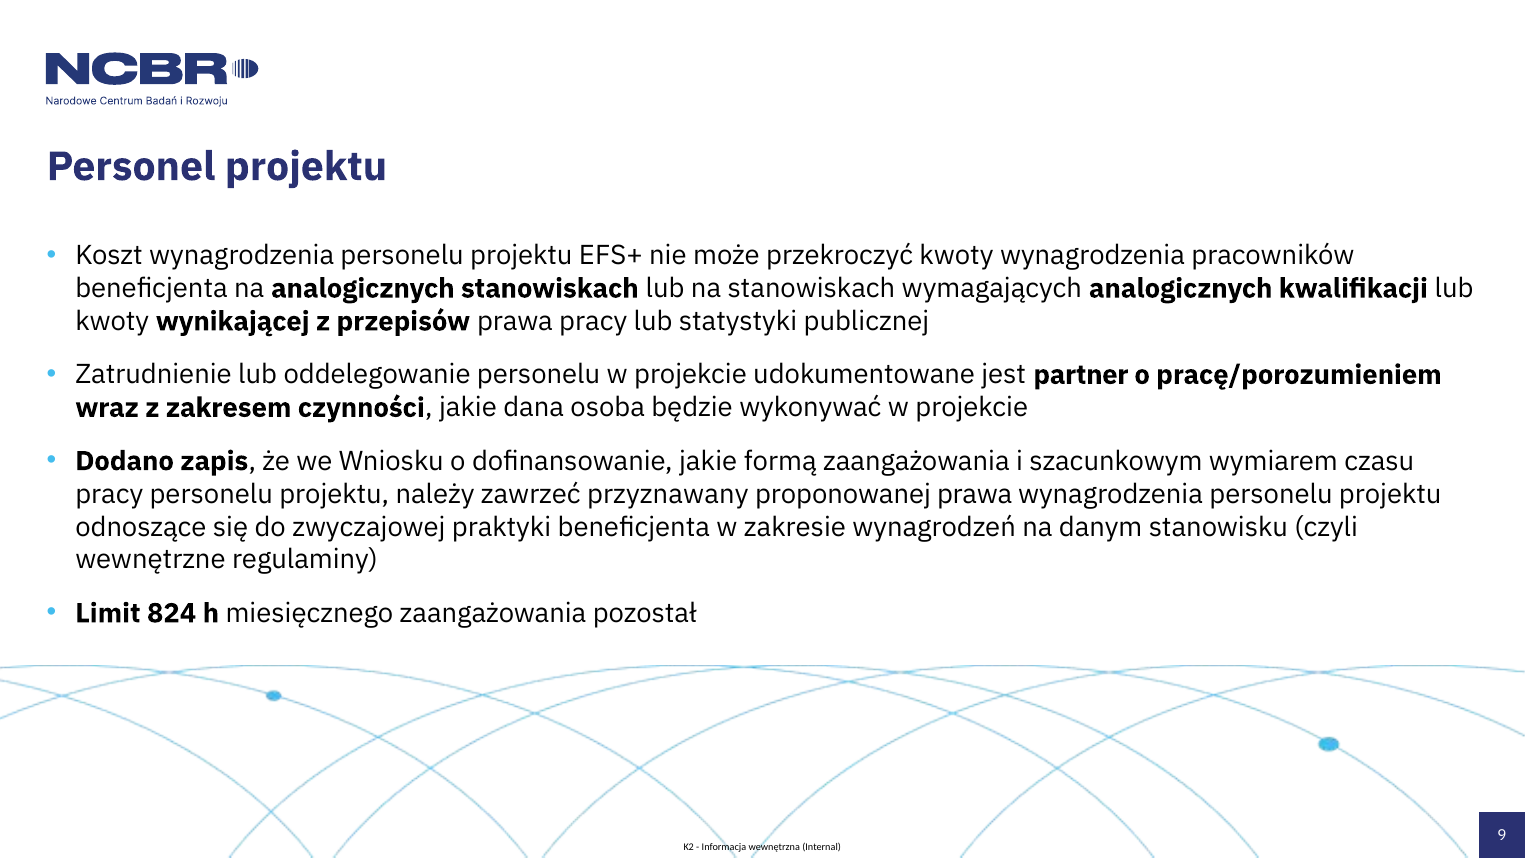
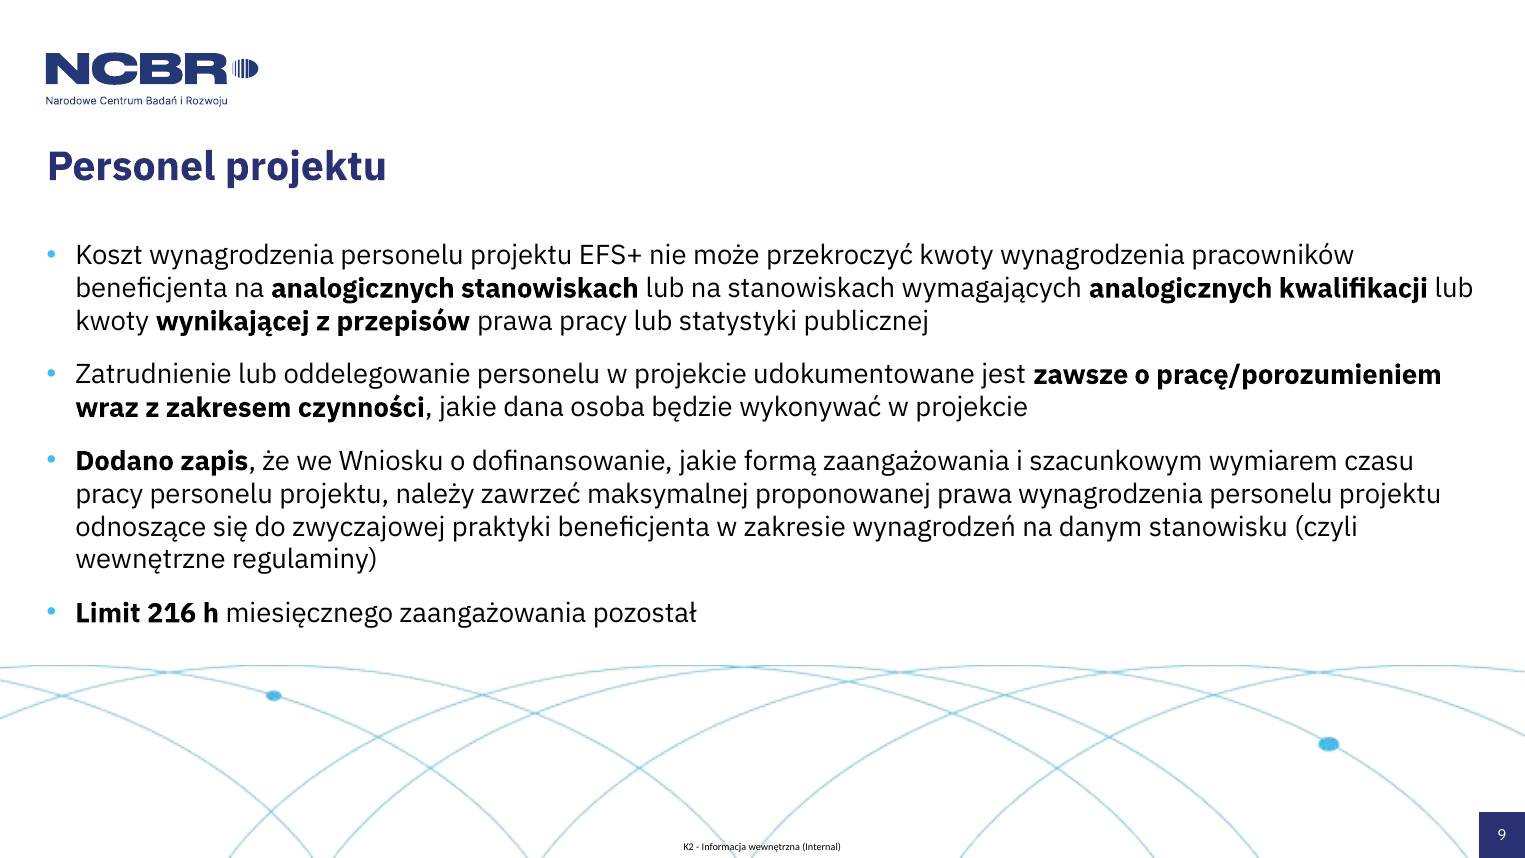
partner: partner -> zawsze
przyznawany: przyznawany -> maksymalnej
824: 824 -> 216
